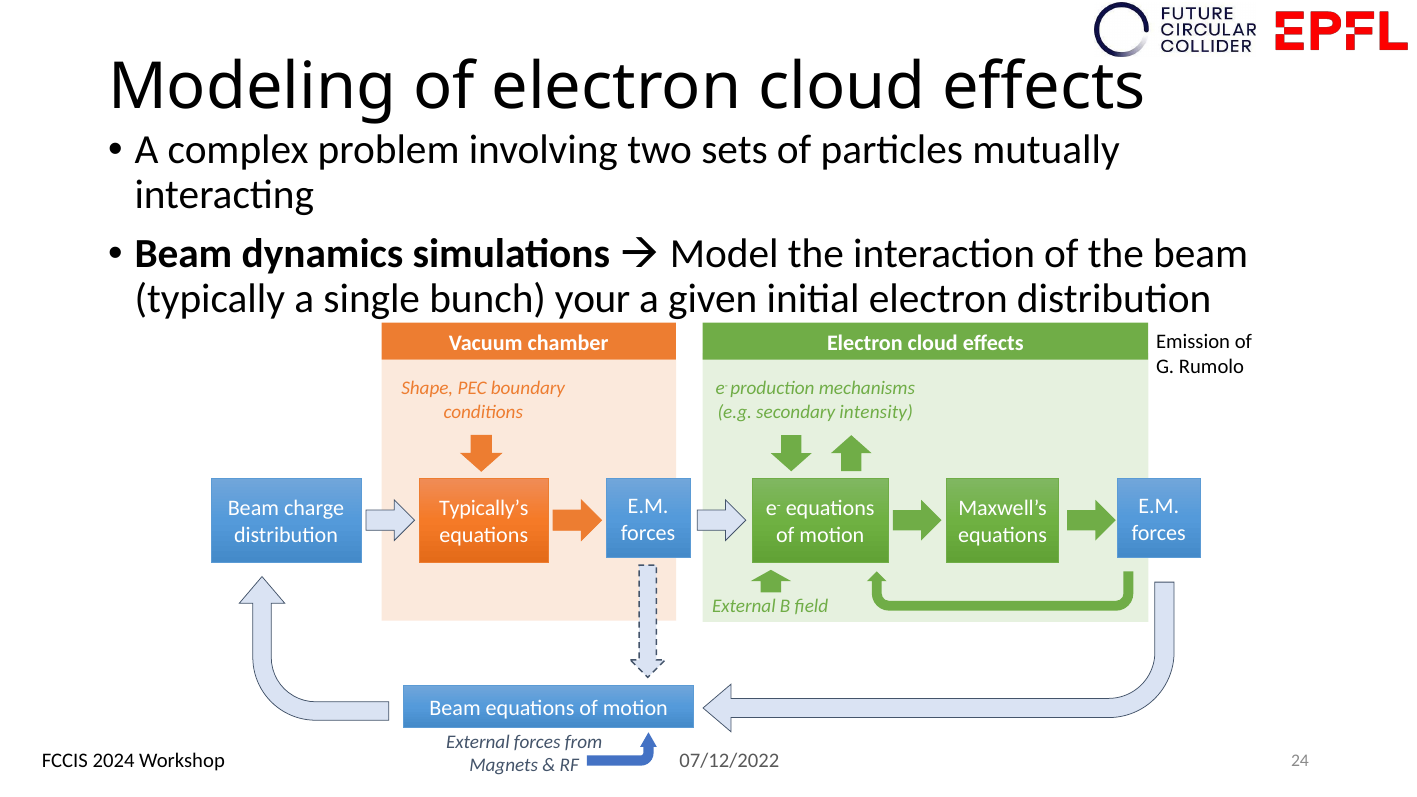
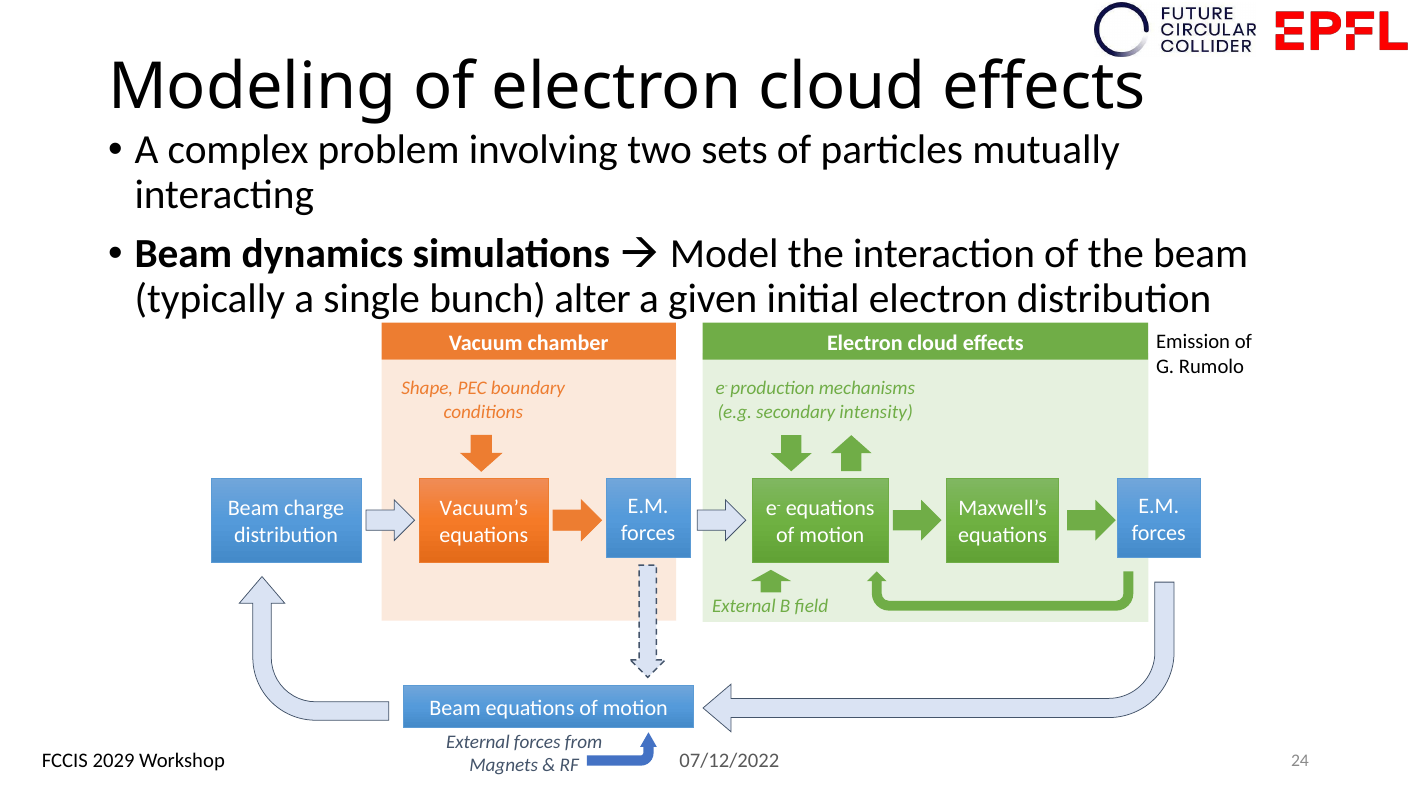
your: your -> alter
Typically’s: Typically’s -> Vacuum’s
2024: 2024 -> 2029
